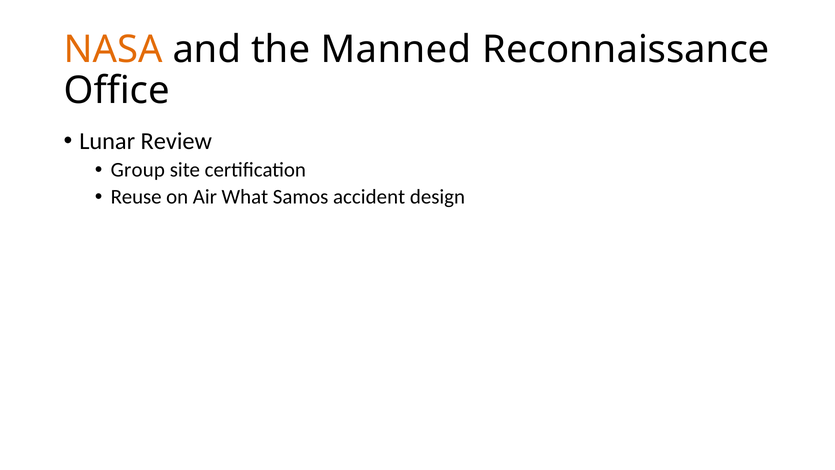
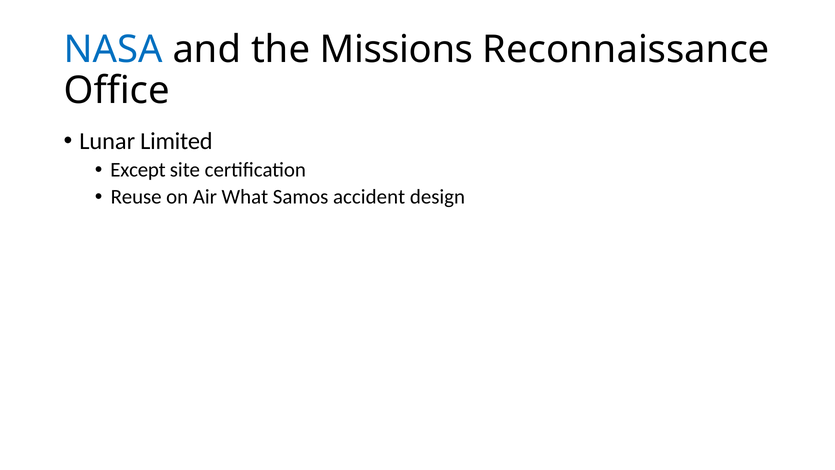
NASA colour: orange -> blue
Manned: Manned -> Missions
Review: Review -> Limited
Group: Group -> Except
